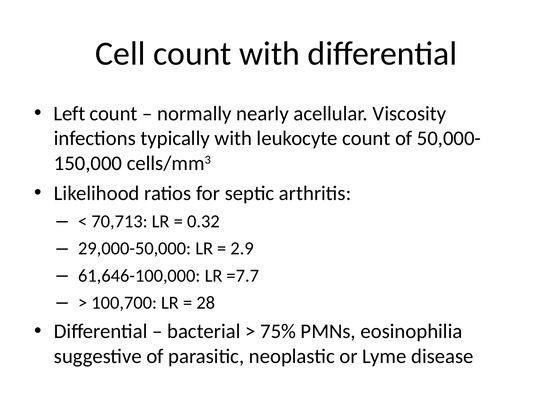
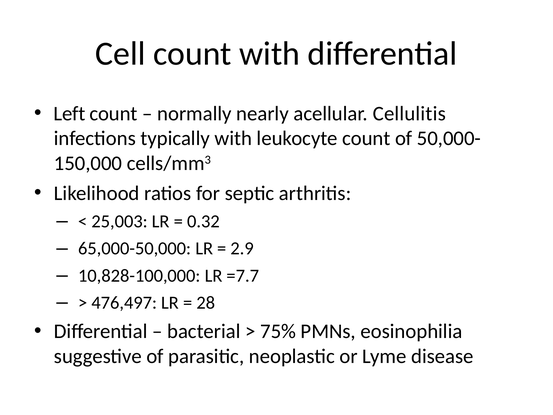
Viscosity: Viscosity -> Cellulitis
70,713: 70,713 -> 25,003
29,000-50,000: 29,000-50,000 -> 65,000-50,000
61,646-100,000: 61,646-100,000 -> 10,828-100,000
100,700: 100,700 -> 476,497
